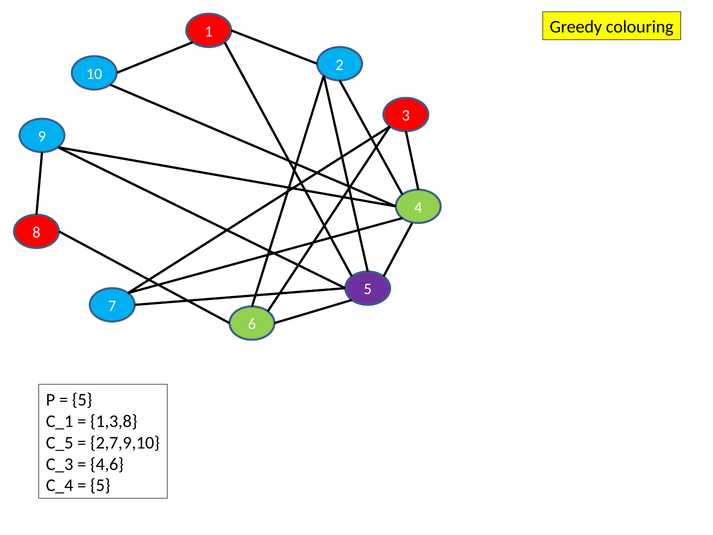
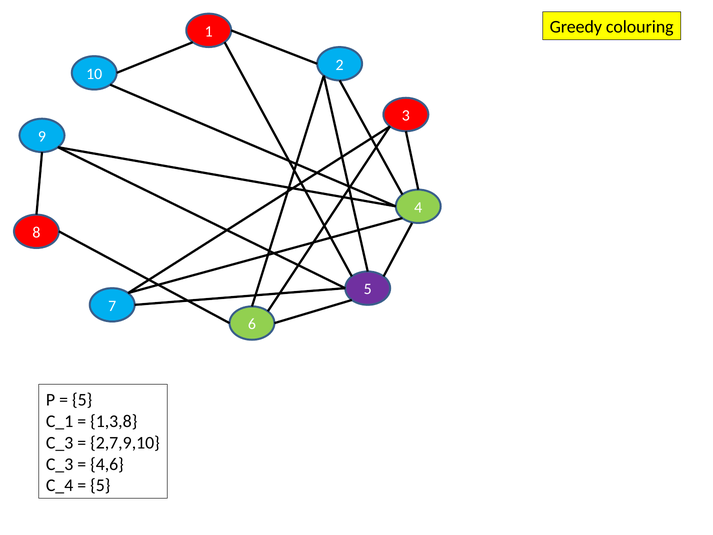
C_5 at (60, 443): C_5 -> C_3
